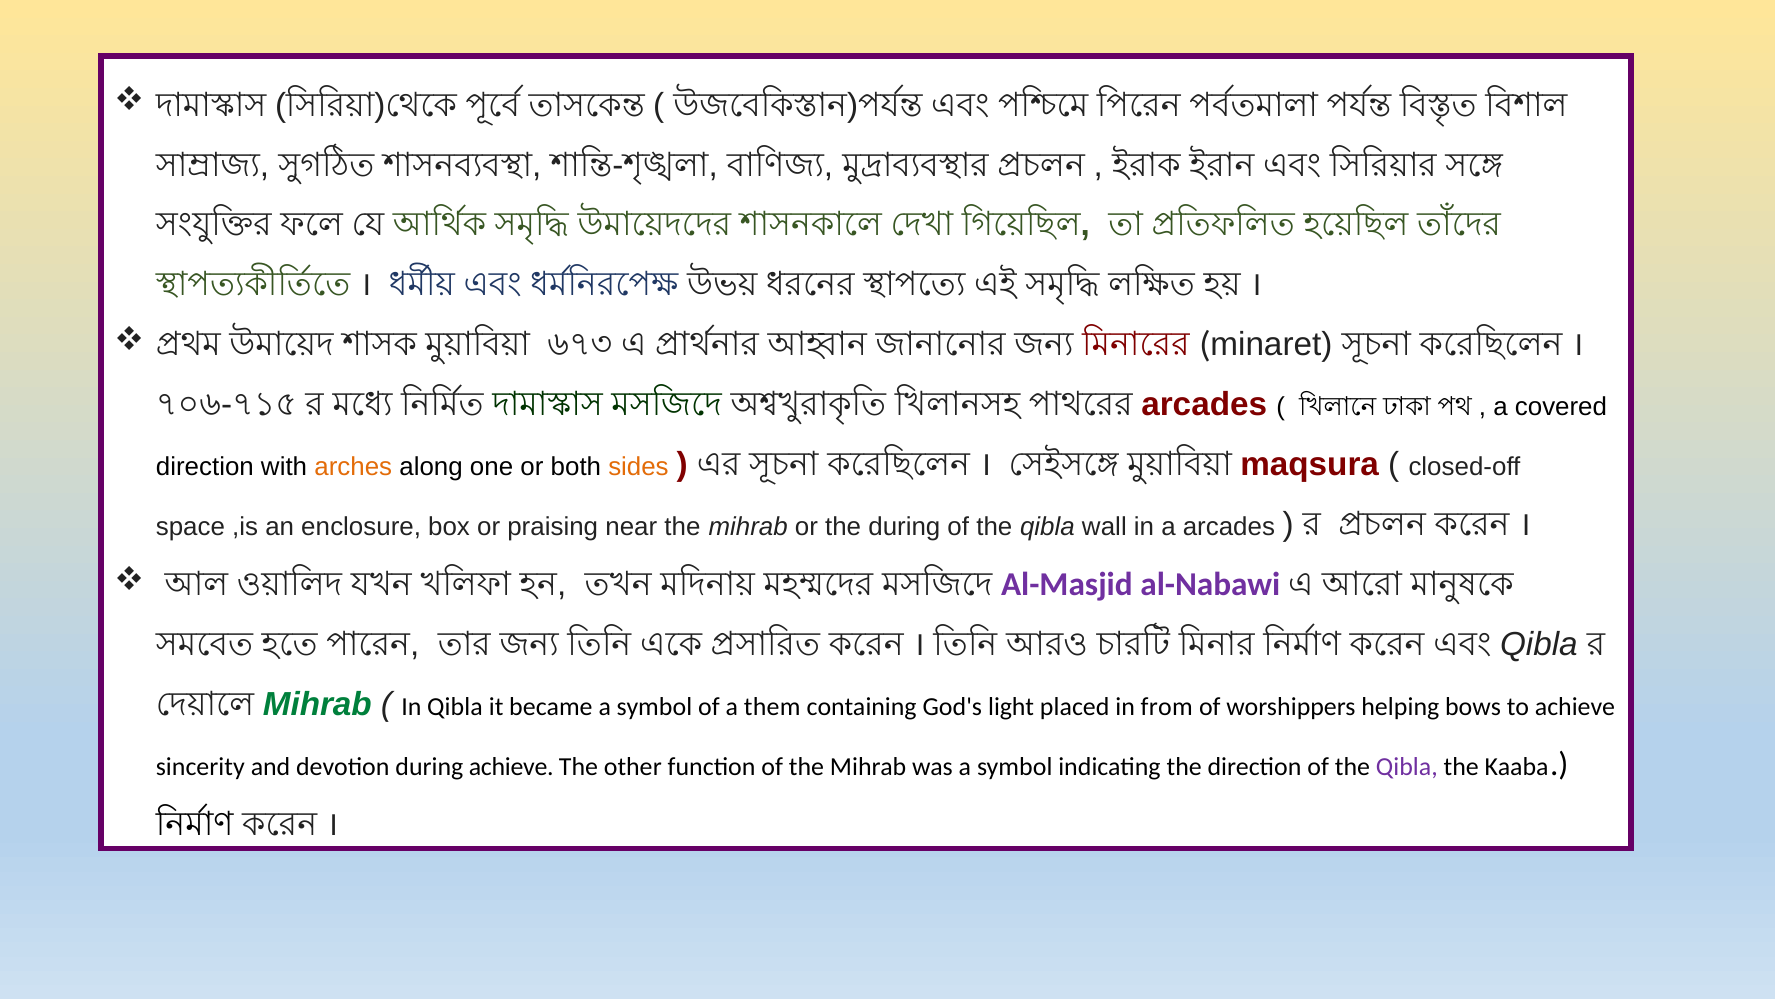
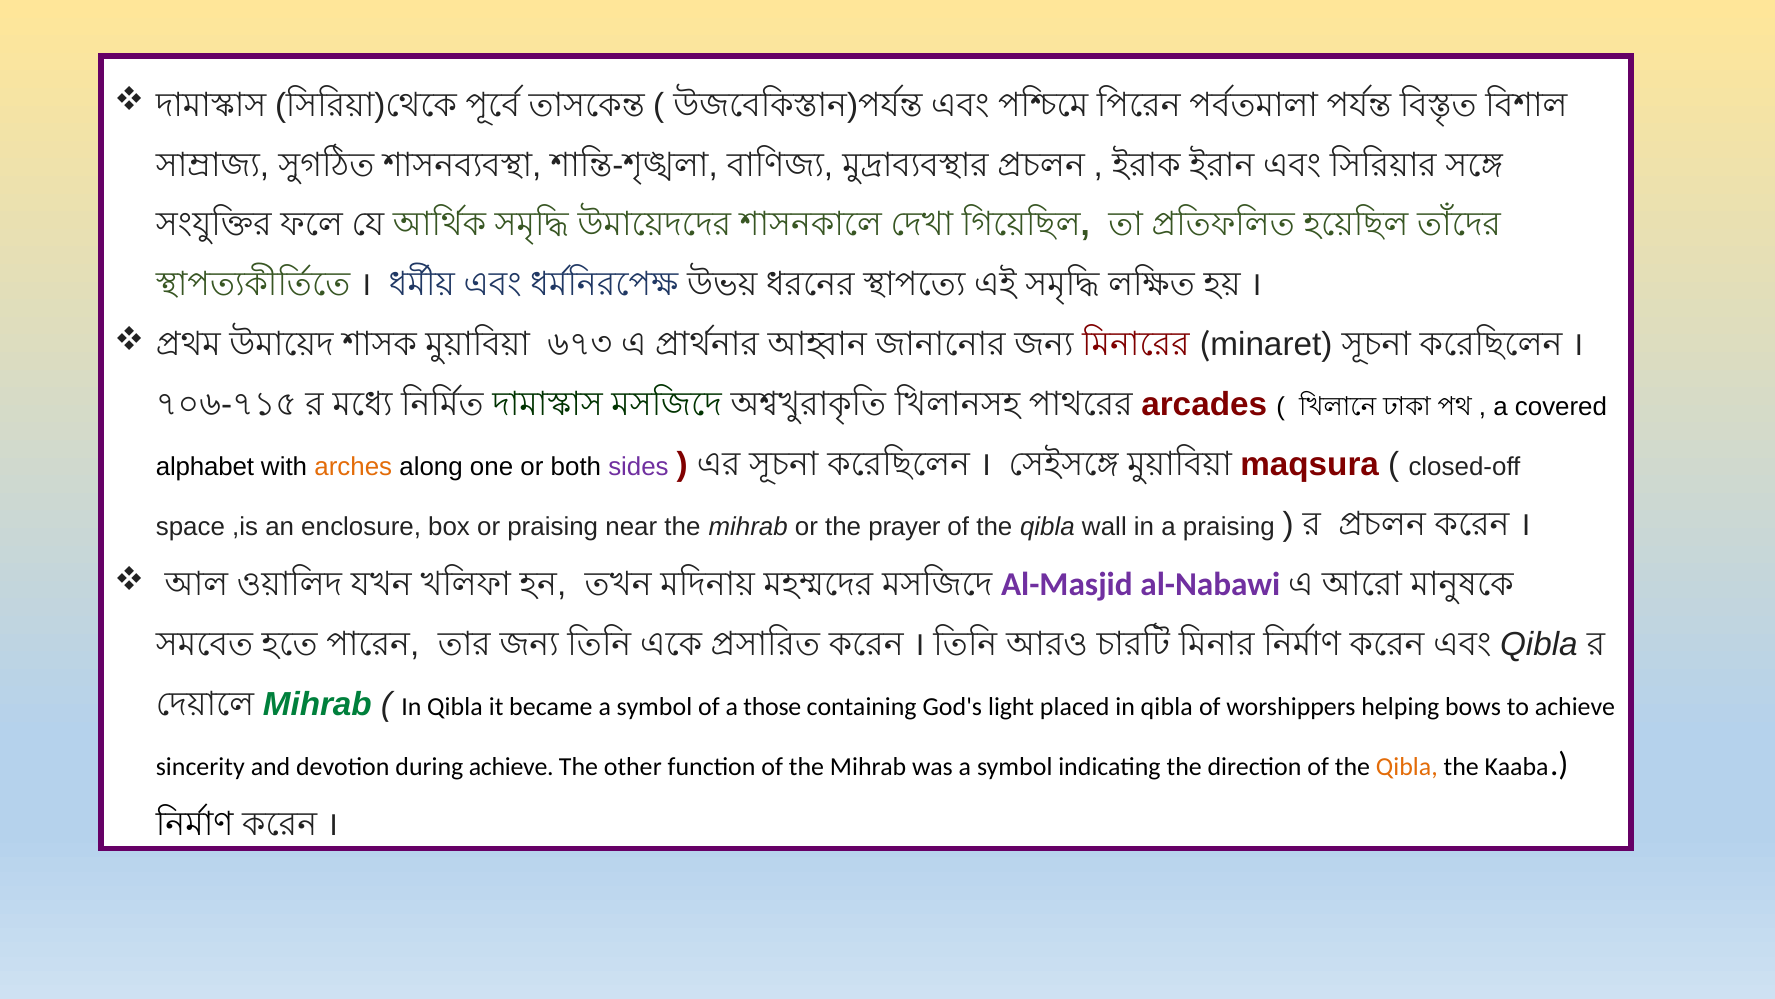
direction at (205, 467): direction -> alphabet
sides colour: orange -> purple
the during: during -> prayer
a arcades: arcades -> praising
them: them -> those
placed in from: from -> qibla
Qibla at (1407, 766) colour: purple -> orange
